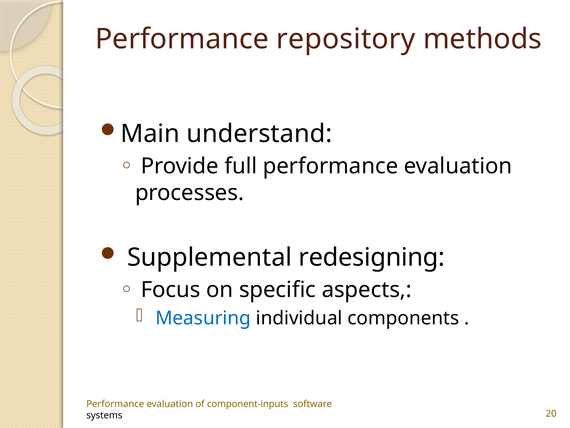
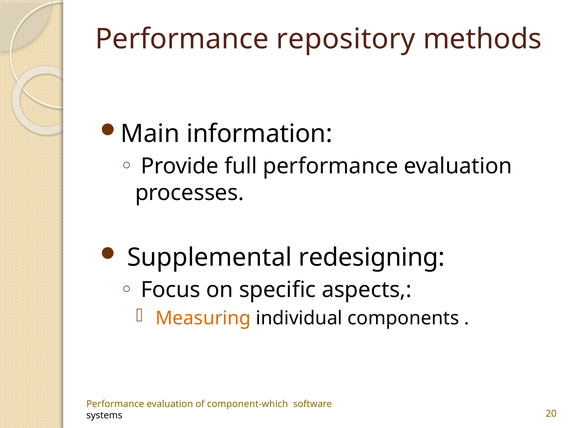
understand: understand -> information
Measuring colour: blue -> orange
component-inputs: component-inputs -> component-which
